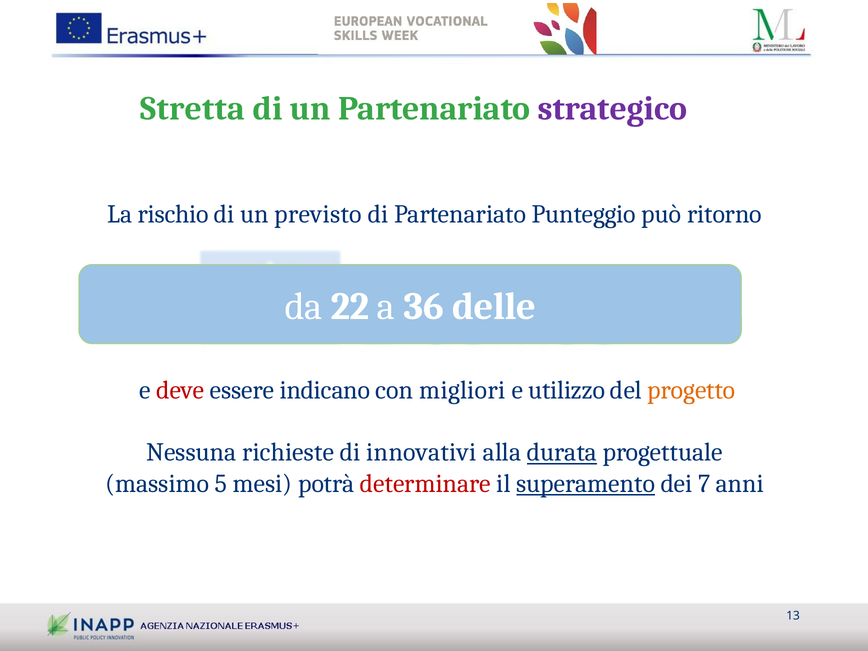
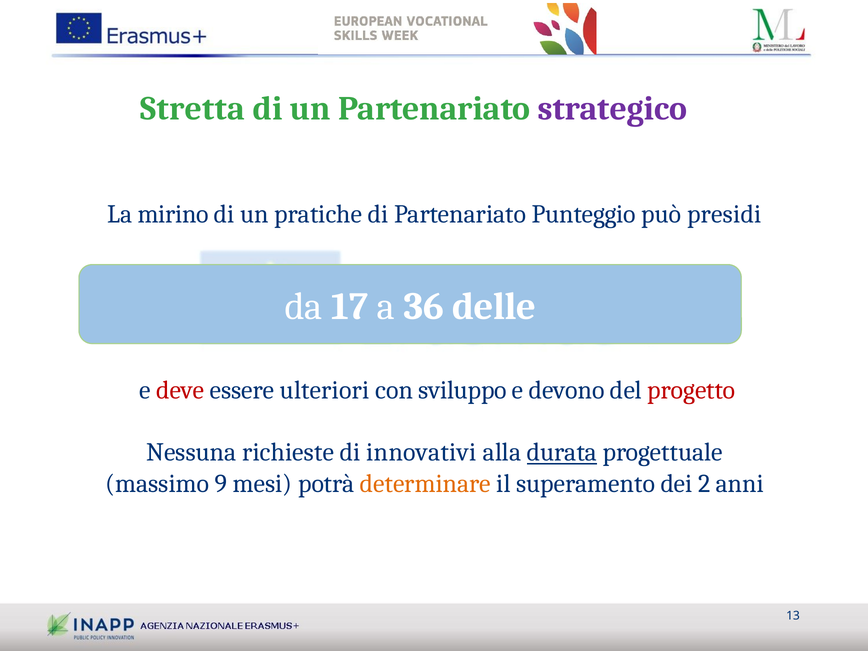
rischio: rischio -> mirino
previsto: previsto -> pratiche
ritorno: ritorno -> presidi
22: 22 -> 17
indicano: indicano -> ulteriori
migliori: migliori -> sviluppo
utilizzo: utilizzo -> devono
progetto colour: orange -> red
5: 5 -> 9
determinare colour: red -> orange
superamento underline: present -> none
7: 7 -> 2
